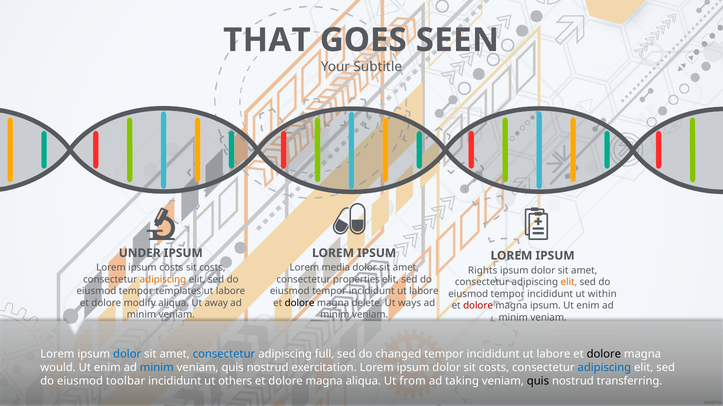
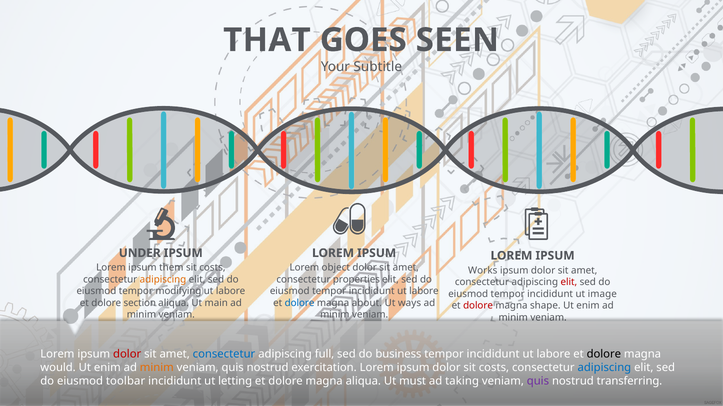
ipsum costs: costs -> them
media: media -> object
Rights: Rights -> Works
elit at (569, 283) colour: orange -> red
templates: templates -> modifying
within: within -> image
modify: modify -> section
away: away -> main
dolore at (300, 303) colour: black -> blue
delete: delete -> about
magna ipsum: ipsum -> shape
dolor at (127, 354) colour: blue -> red
changed: changed -> business
minim at (157, 368) colour: blue -> orange
others: others -> letting
from: from -> must
quis at (538, 382) colour: black -> purple
